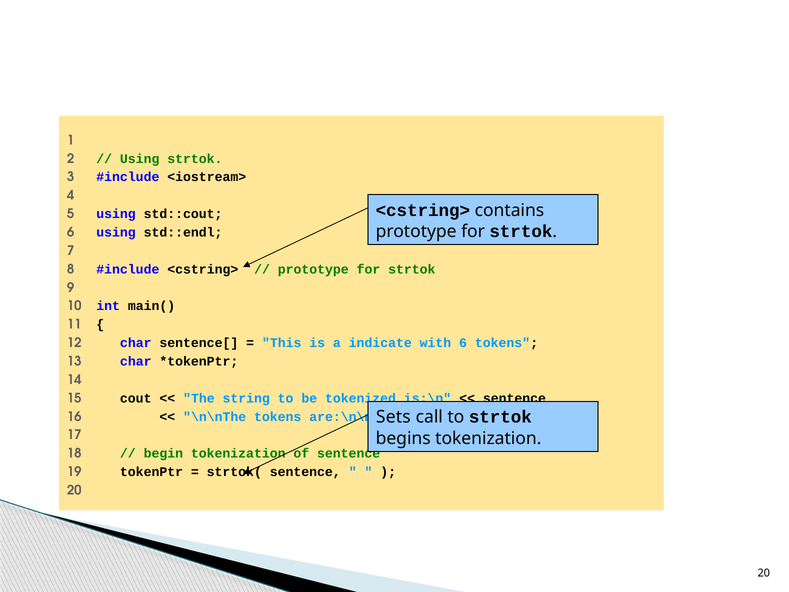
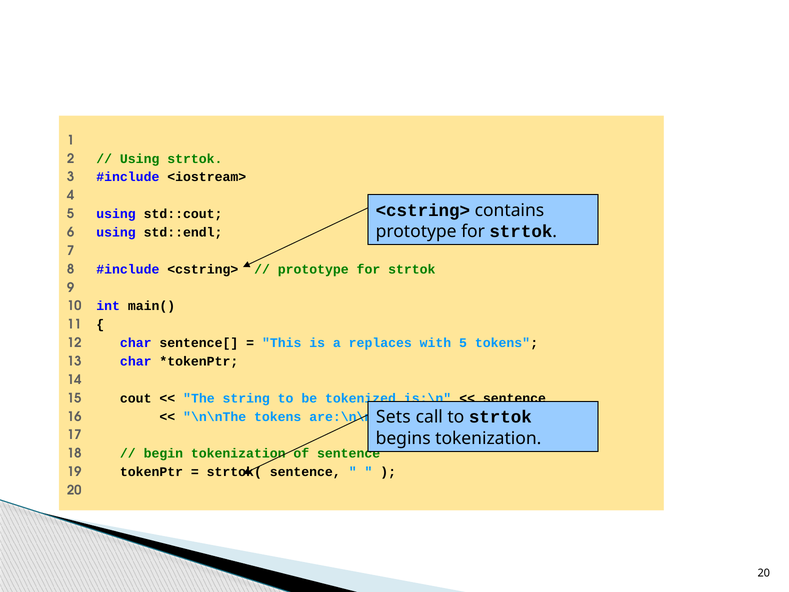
indicate: indicate -> replaces
with 6: 6 -> 5
